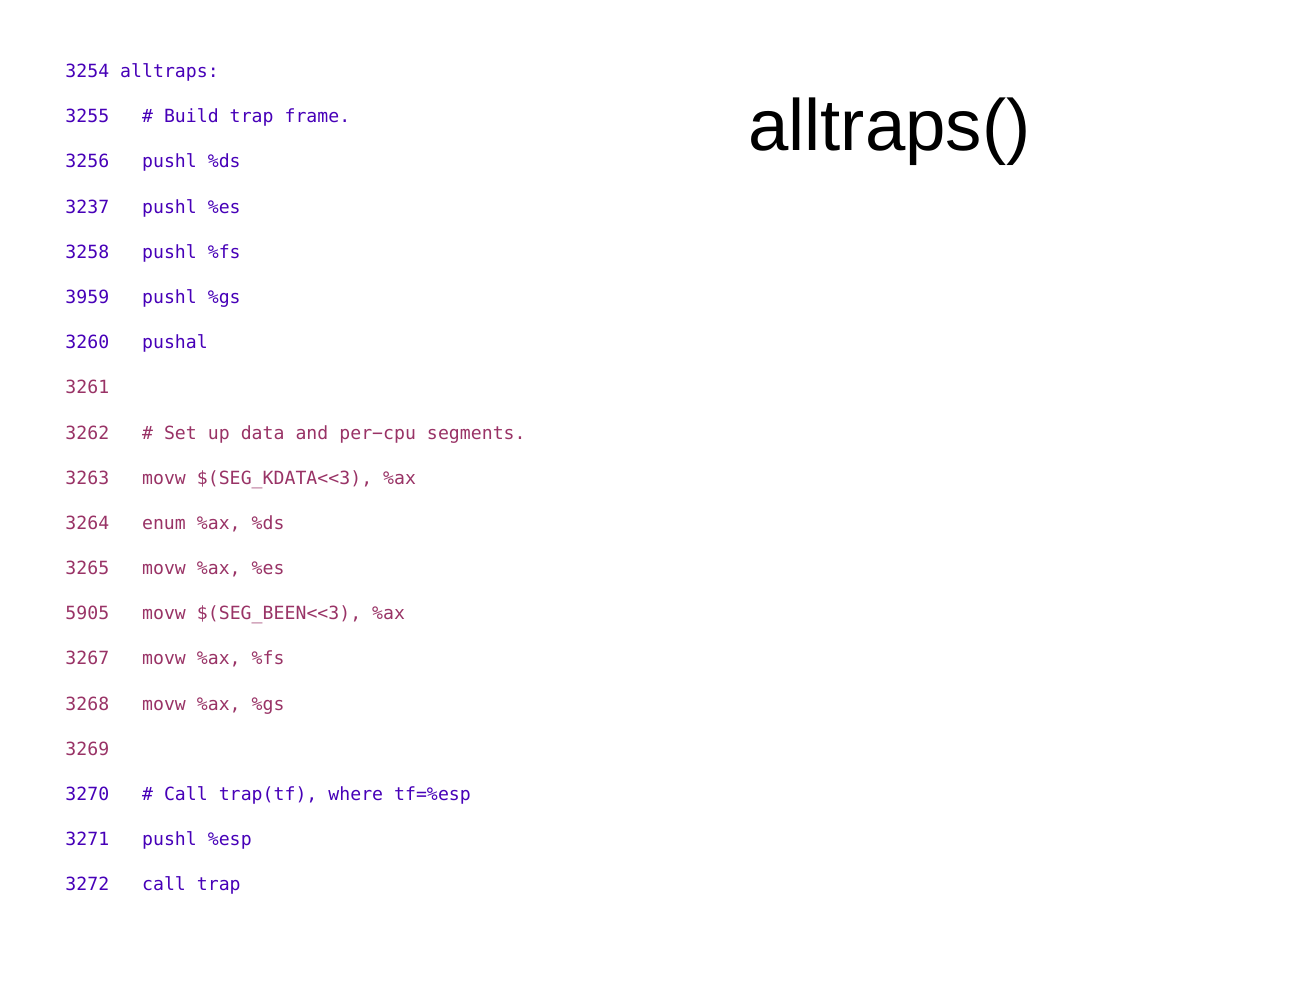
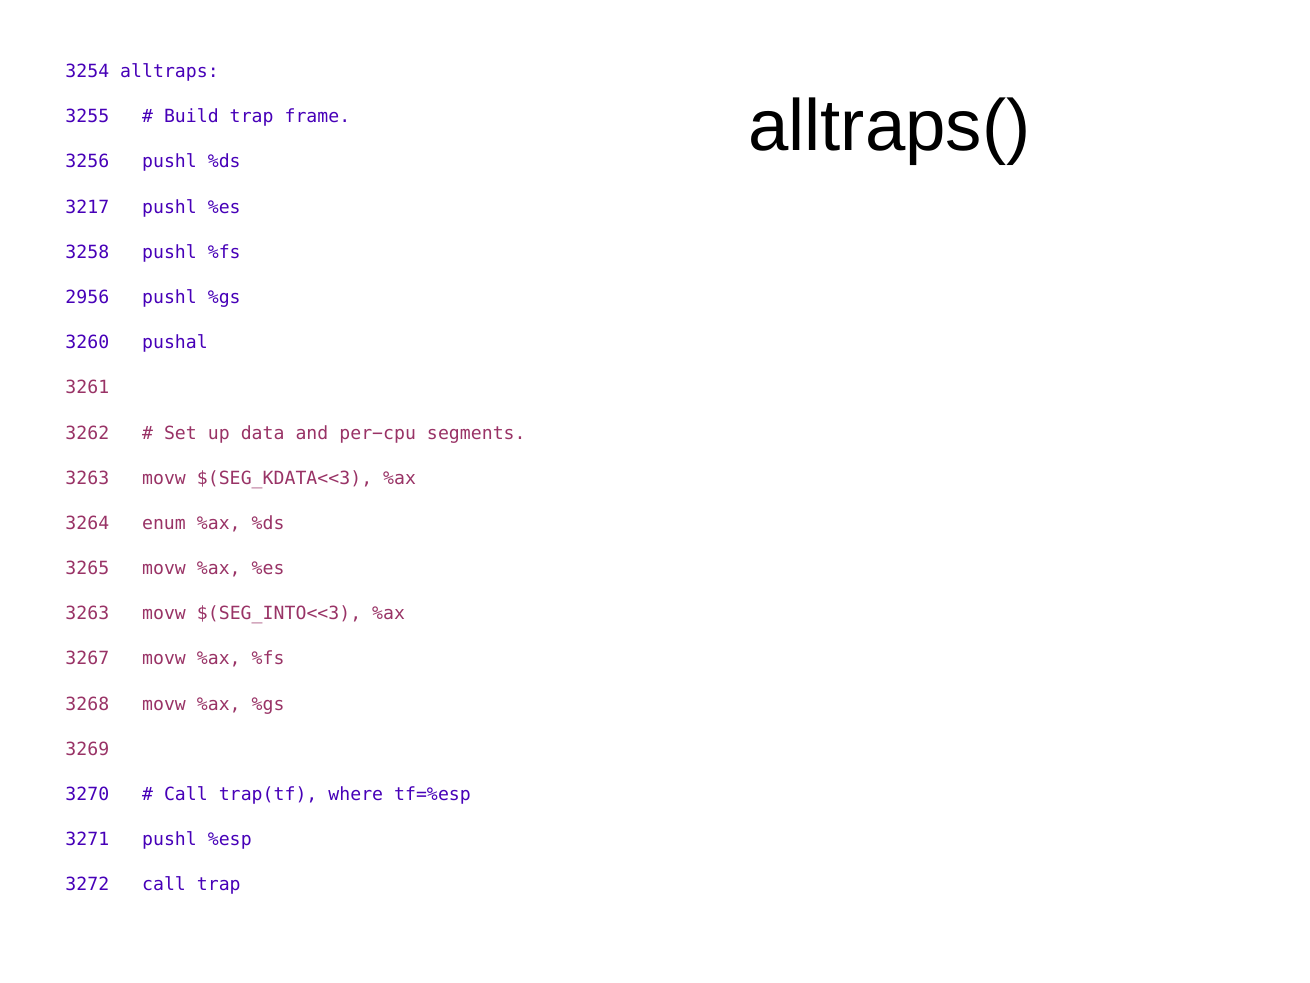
3237: 3237 -> 3217
3959: 3959 -> 2956
5905 at (87, 613): 5905 -> 3263
$(SEG_BEEN<<3: $(SEG_BEEN<<3 -> $(SEG_INTO<<3
